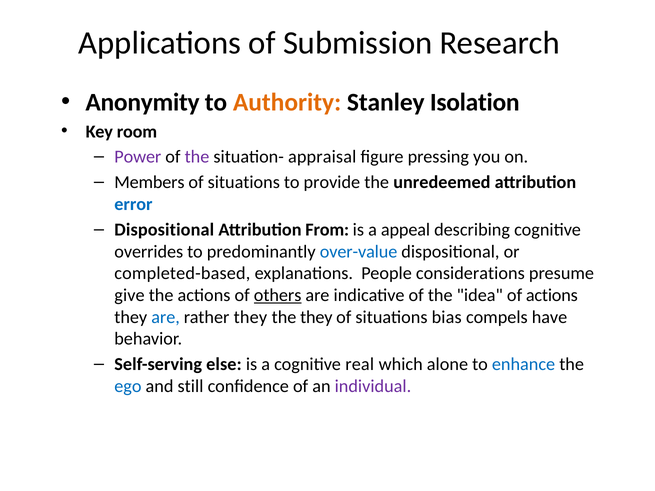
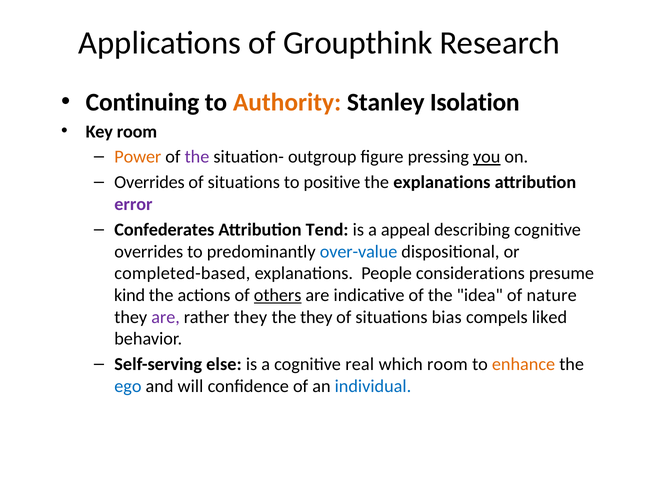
Submission: Submission -> Groupthink
Anonymity: Anonymity -> Continuing
Power colour: purple -> orange
appraisal: appraisal -> outgroup
you underline: none -> present
Members at (149, 183): Members -> Overrides
provide: provide -> positive
the unredeemed: unredeemed -> explanations
error colour: blue -> purple
Dispositional at (164, 230): Dispositional -> Confederates
From: From -> Tend
give: give -> kind
of actions: actions -> nature
are at (166, 317) colour: blue -> purple
have: have -> liked
which alone: alone -> room
enhance colour: blue -> orange
still: still -> will
individual colour: purple -> blue
